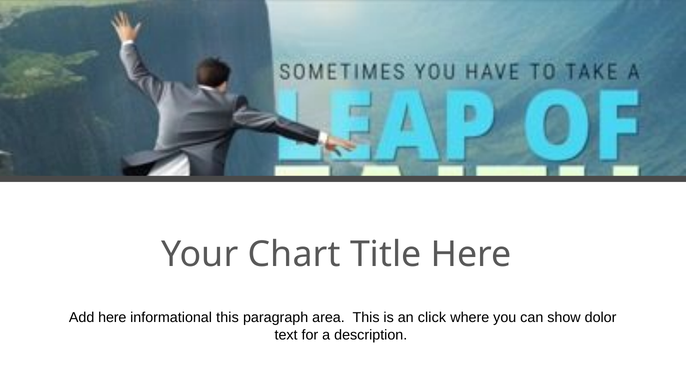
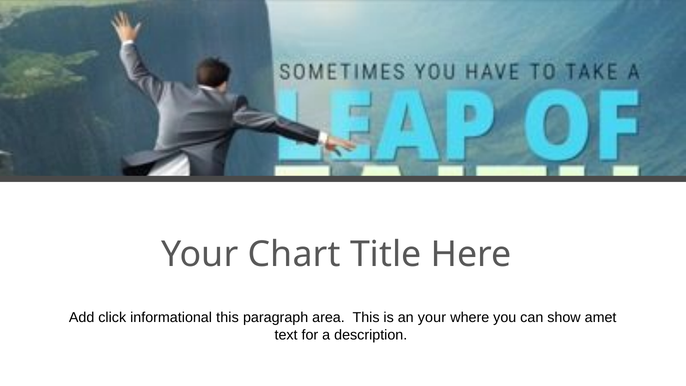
Add here: here -> click
an click: click -> your
dolor: dolor -> amet
